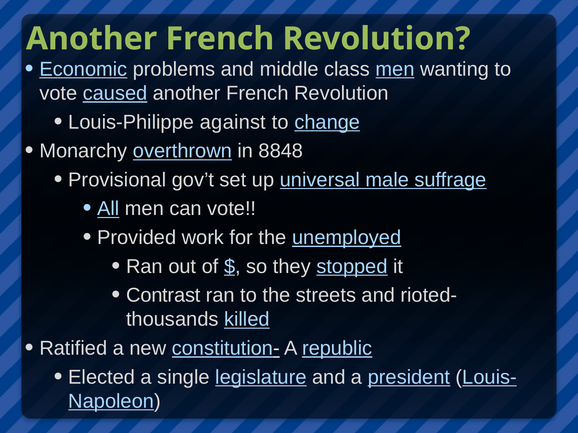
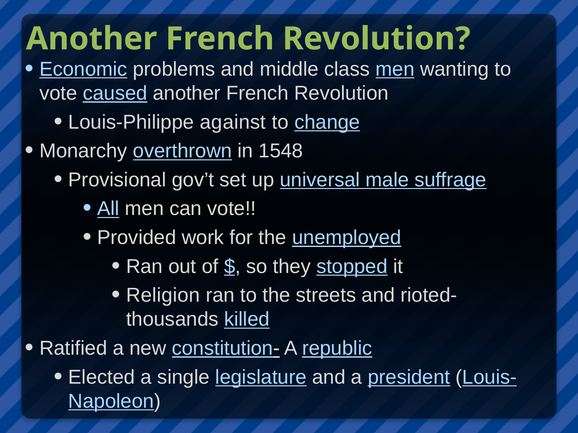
8848: 8848 -> 1548
Contrast: Contrast -> Religion
